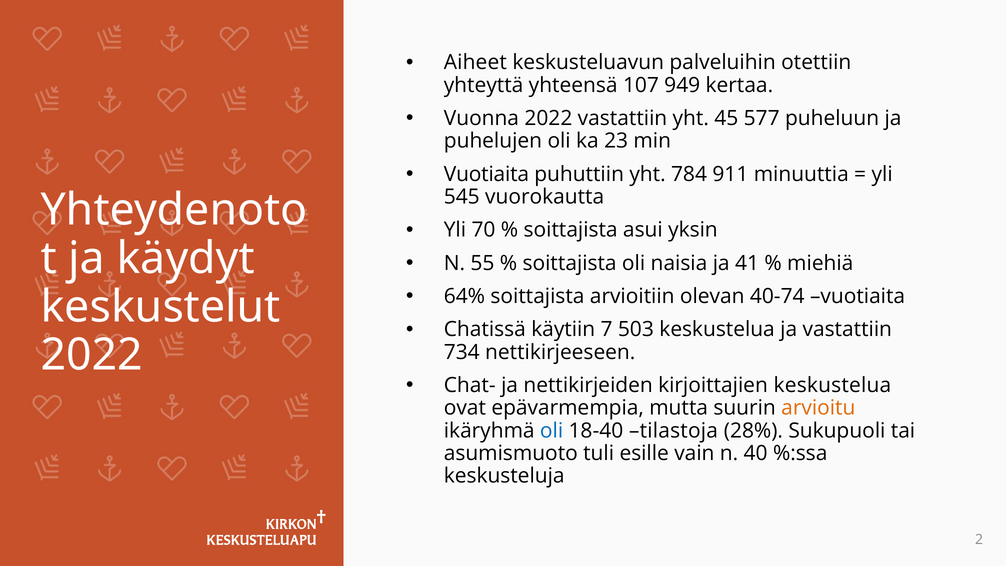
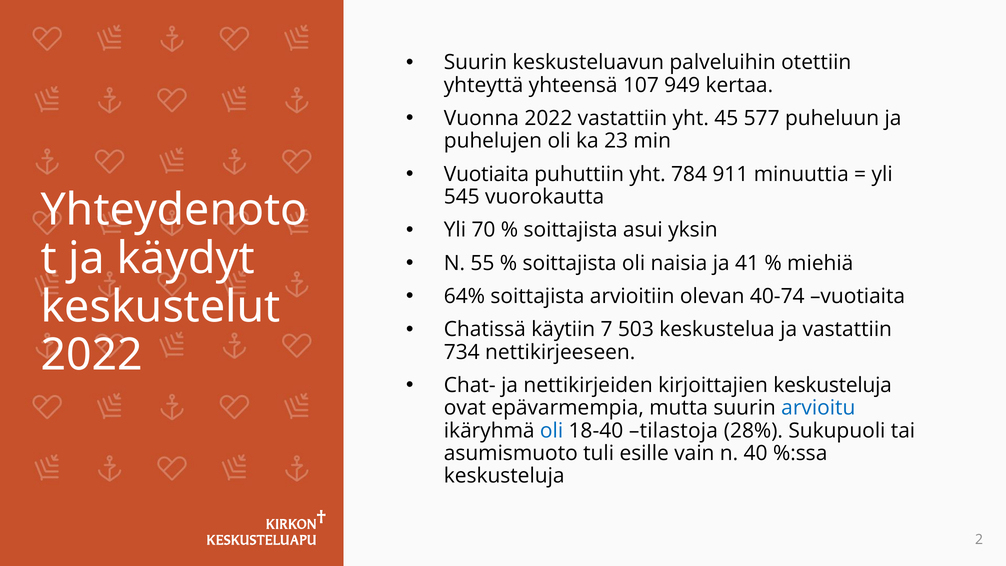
Aiheet at (475, 63): Aiheet -> Suurin
kirjoittajien keskustelua: keskustelua -> keskusteluja
arvioitu colour: orange -> blue
